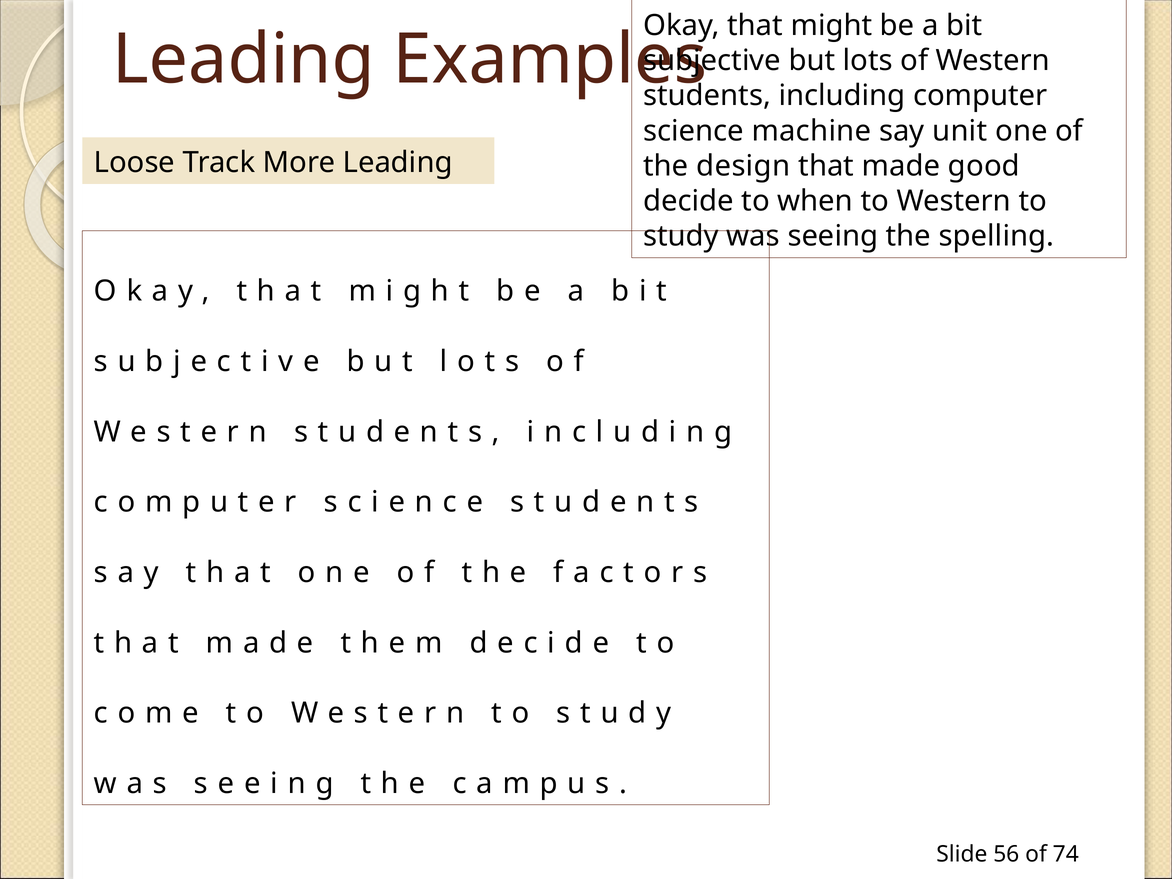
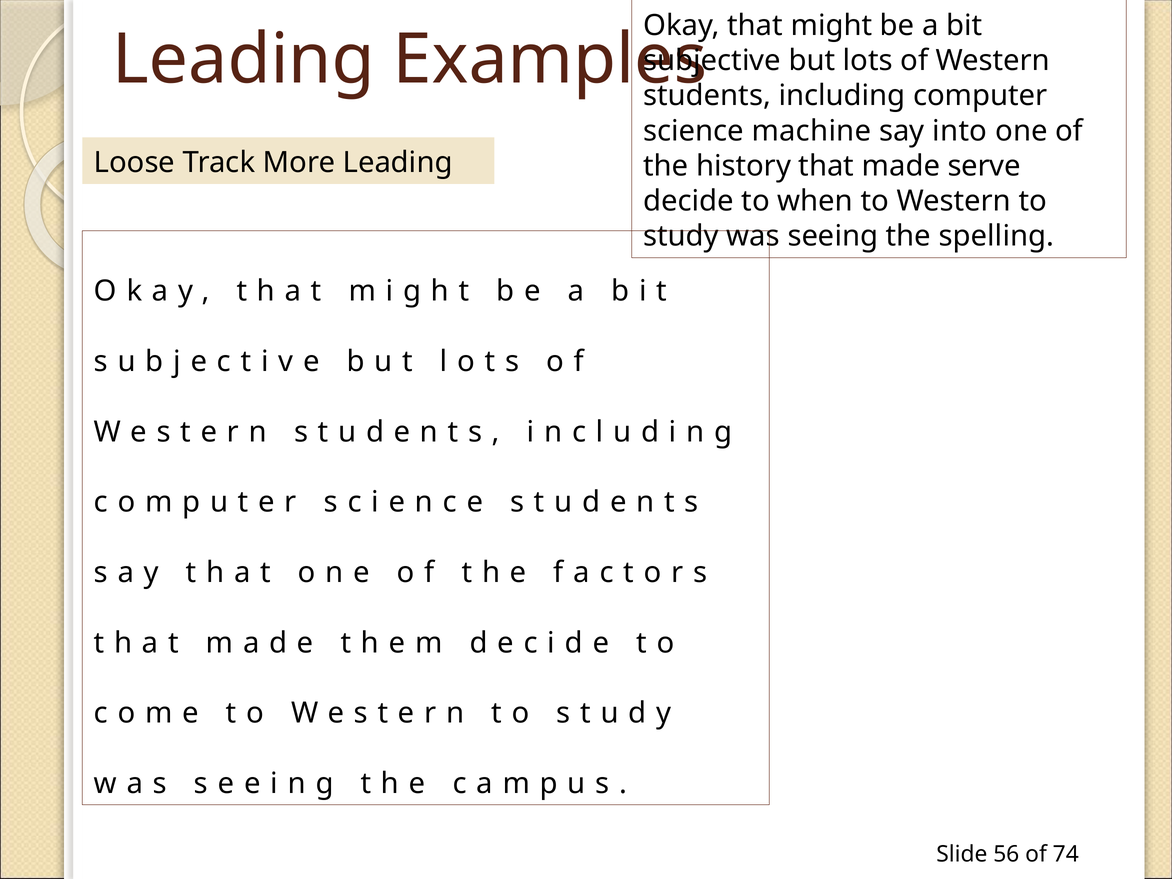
unit: unit -> into
design: design -> history
good: good -> serve
